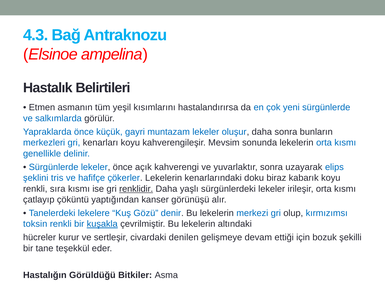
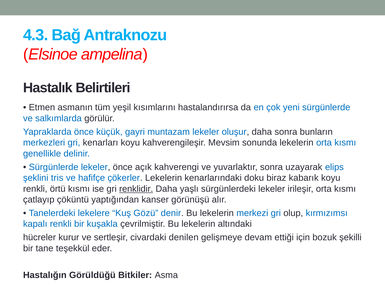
sıra: sıra -> örtü
toksin: toksin -> kapalı
kuşakla underline: present -> none
